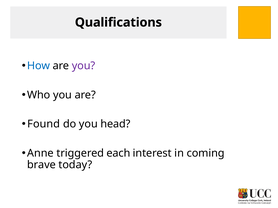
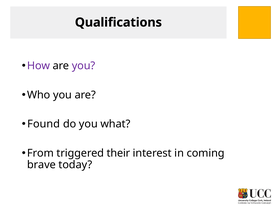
How colour: blue -> purple
head: head -> what
Anne: Anne -> From
each: each -> their
